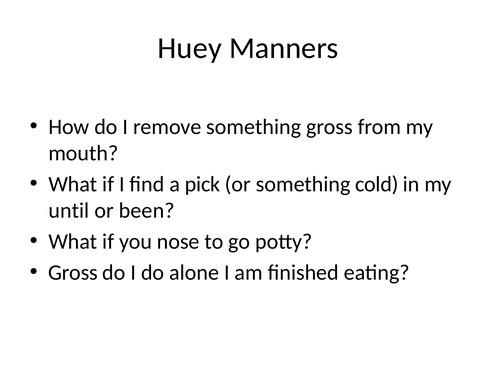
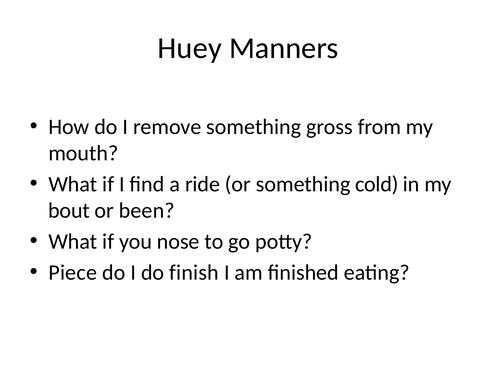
pick: pick -> ride
until: until -> bout
Gross at (73, 272): Gross -> Piece
alone: alone -> finish
